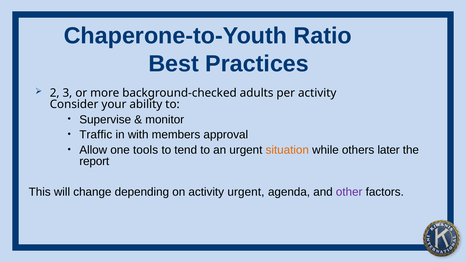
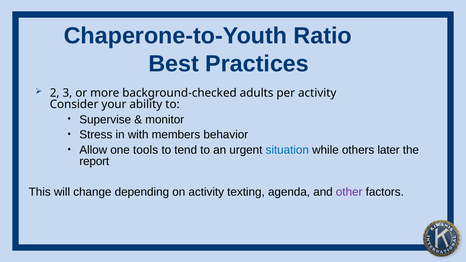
Traffic: Traffic -> Stress
approval: approval -> behavior
situation colour: orange -> blue
activity urgent: urgent -> texting
